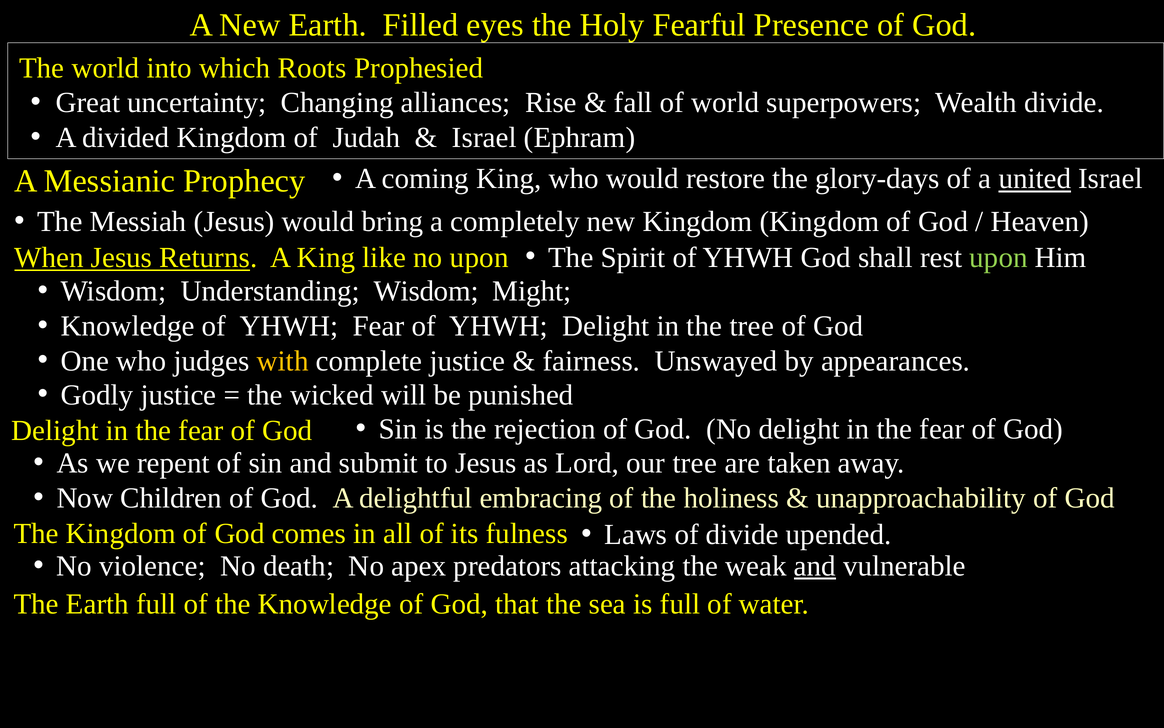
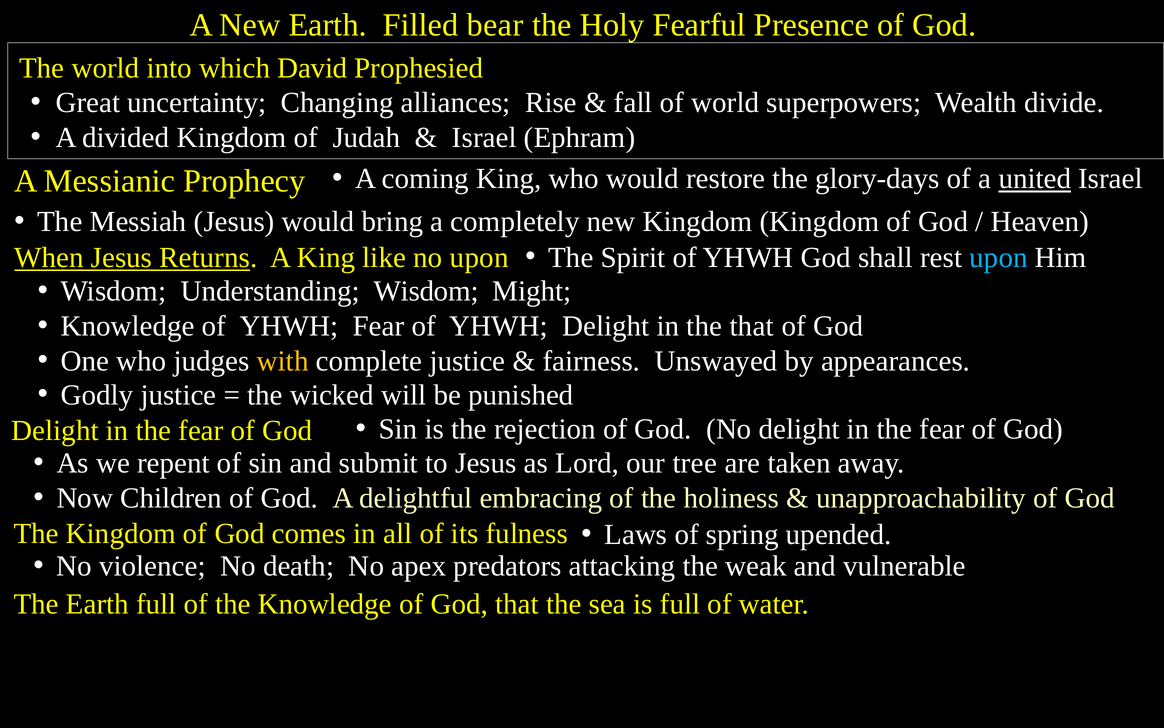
eyes: eyes -> bear
Roots: Roots -> David
upon at (999, 257) colour: light green -> light blue
the tree: tree -> that
of divide: divide -> spring
and at (815, 566) underline: present -> none
